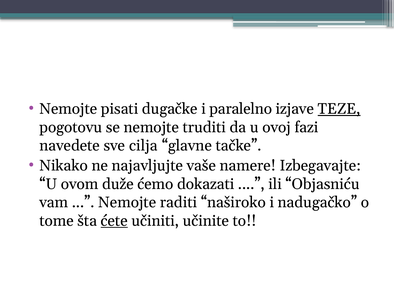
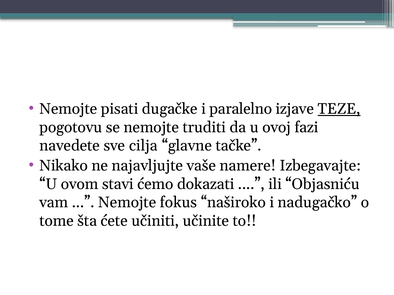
duže: duže -> stavi
raditi: raditi -> fokus
ćete underline: present -> none
